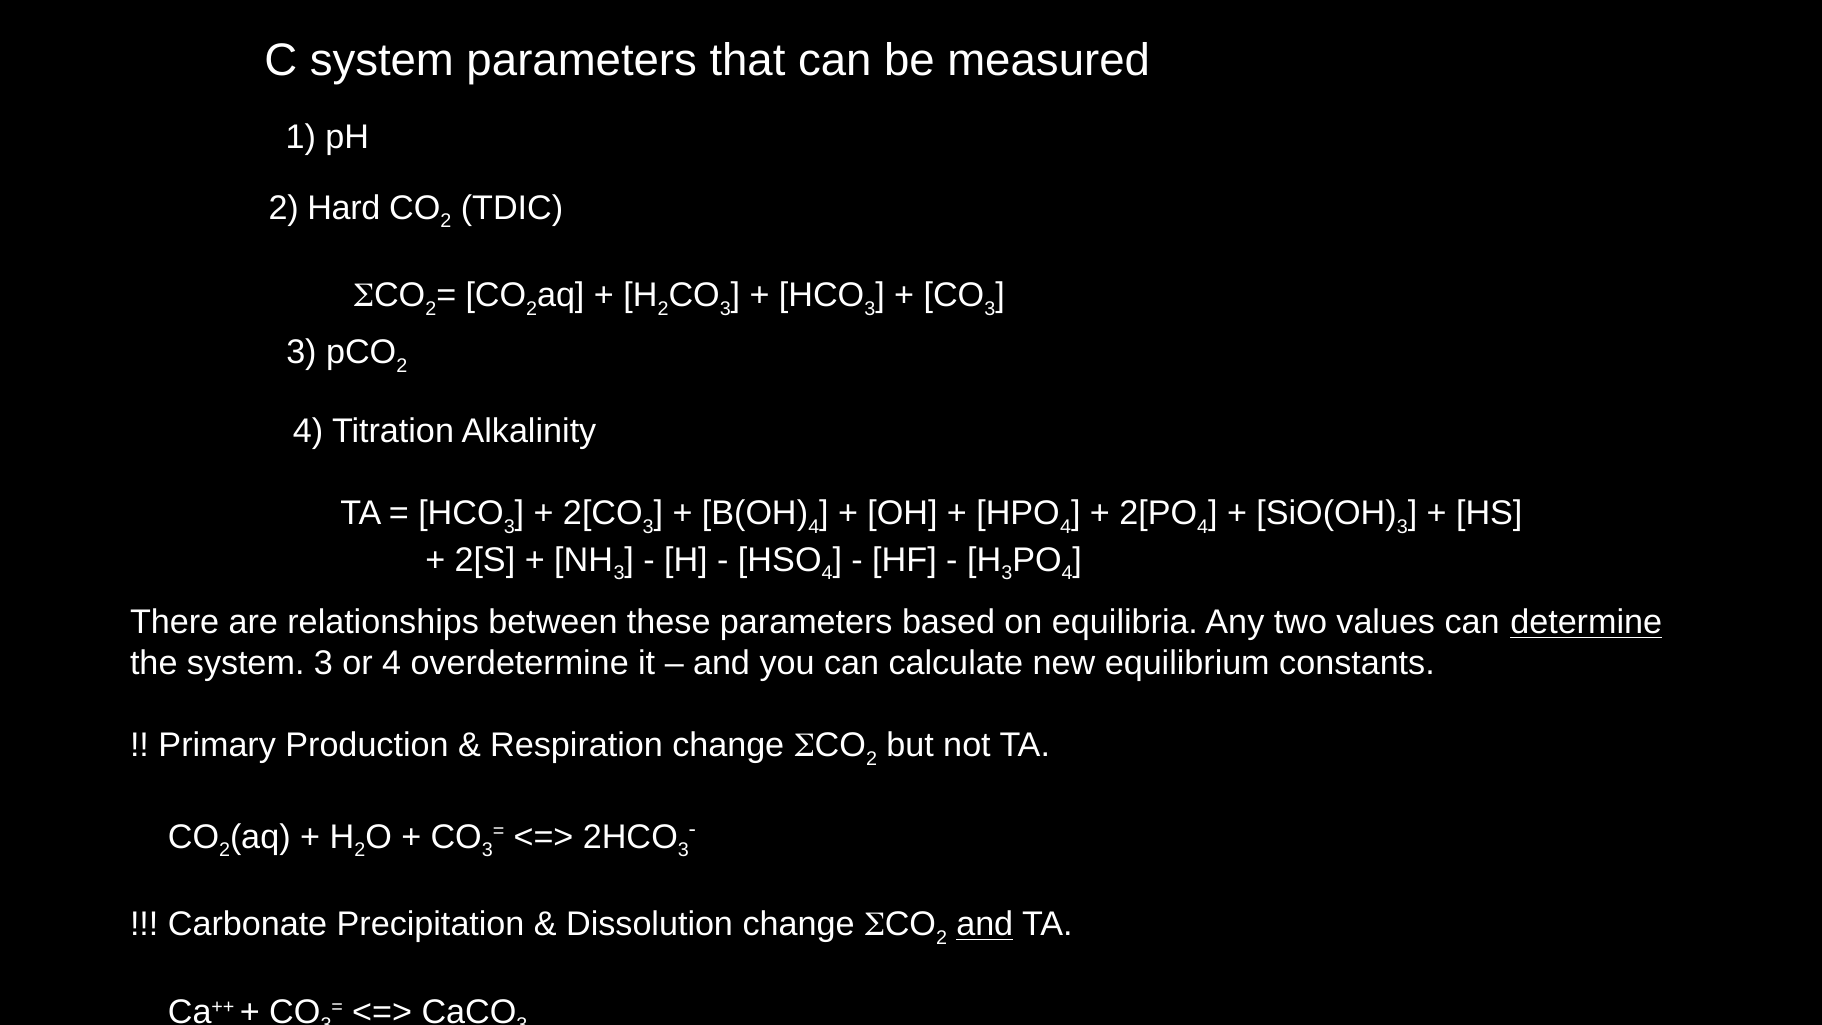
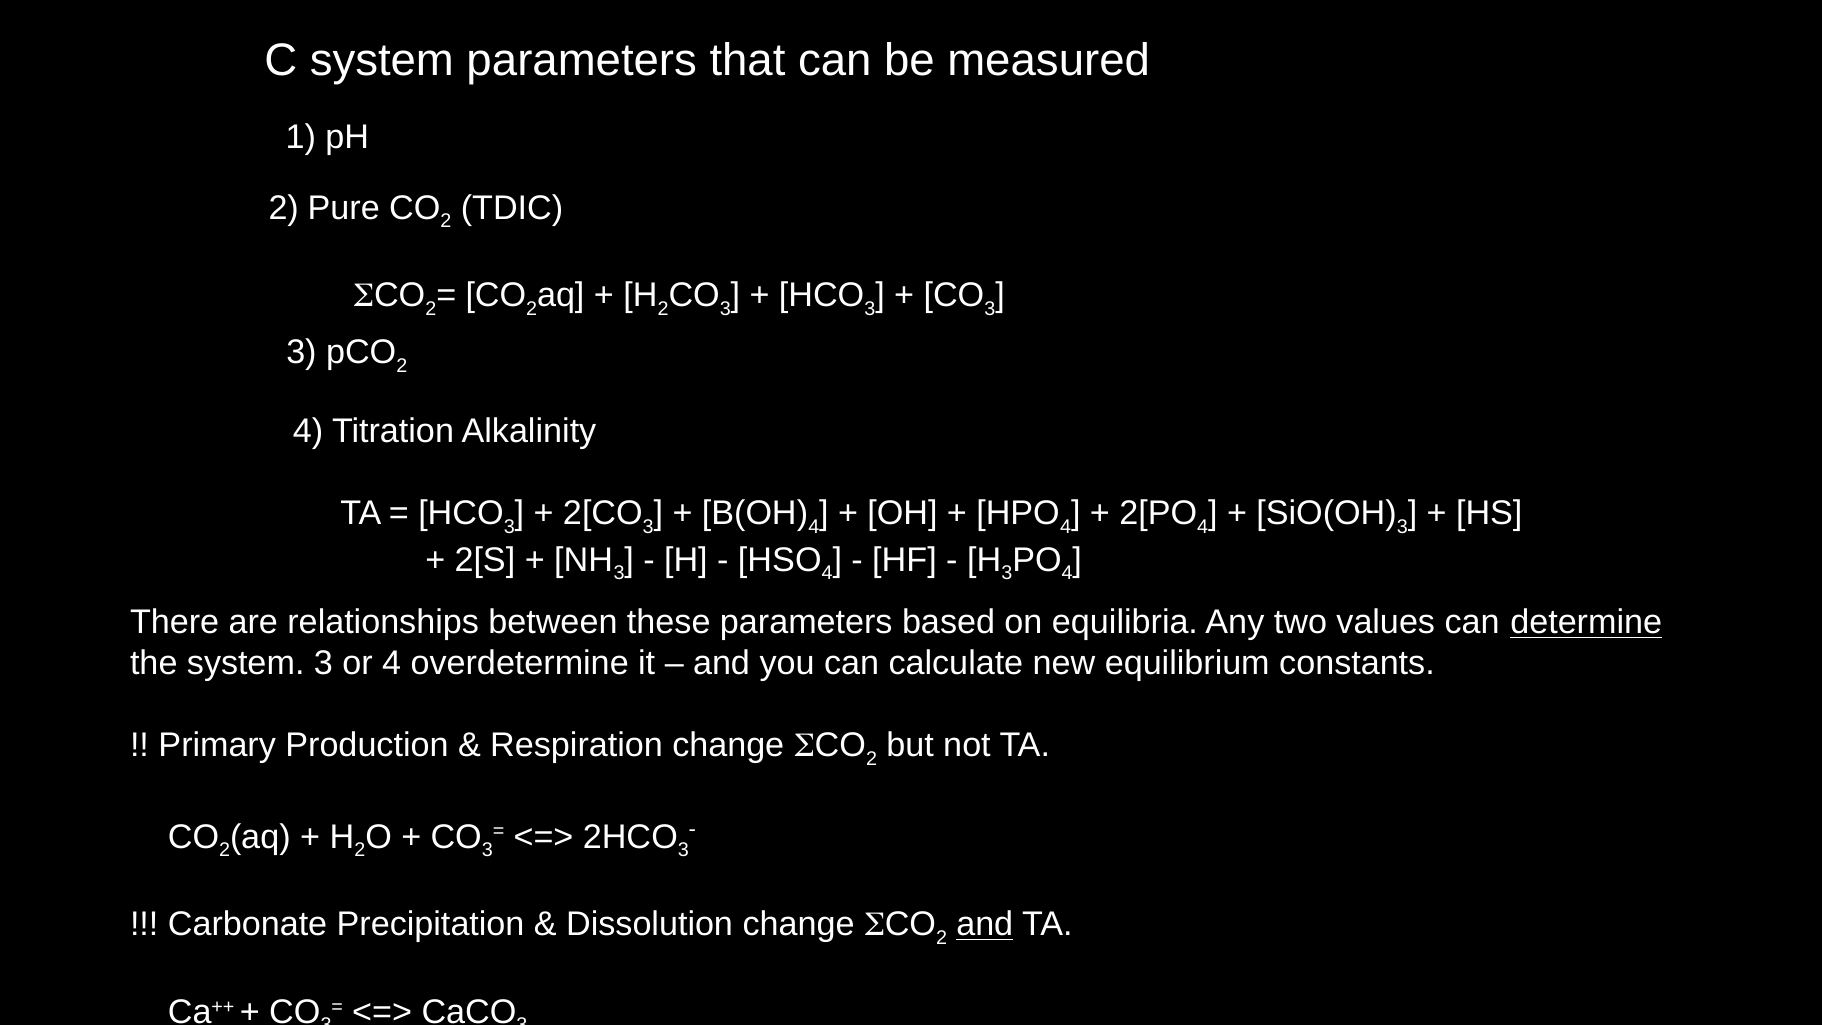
Hard: Hard -> Pure
